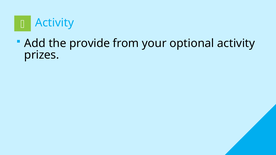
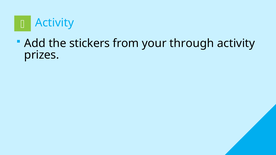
provide: provide -> stickers
optional: optional -> through
